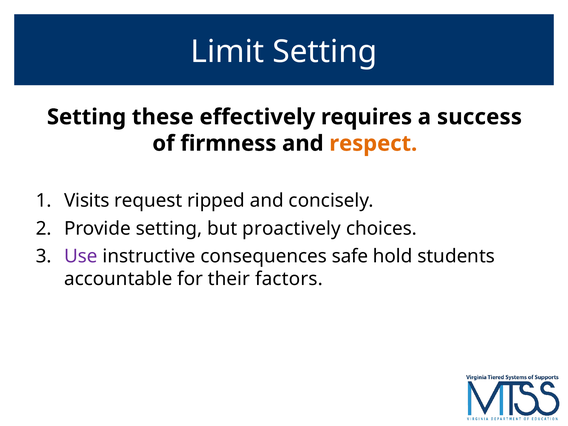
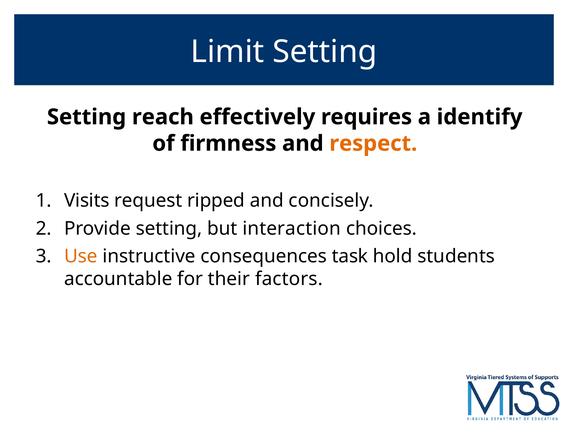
these: these -> reach
success: success -> identify
proactively: proactively -> interaction
Use colour: purple -> orange
safe: safe -> task
